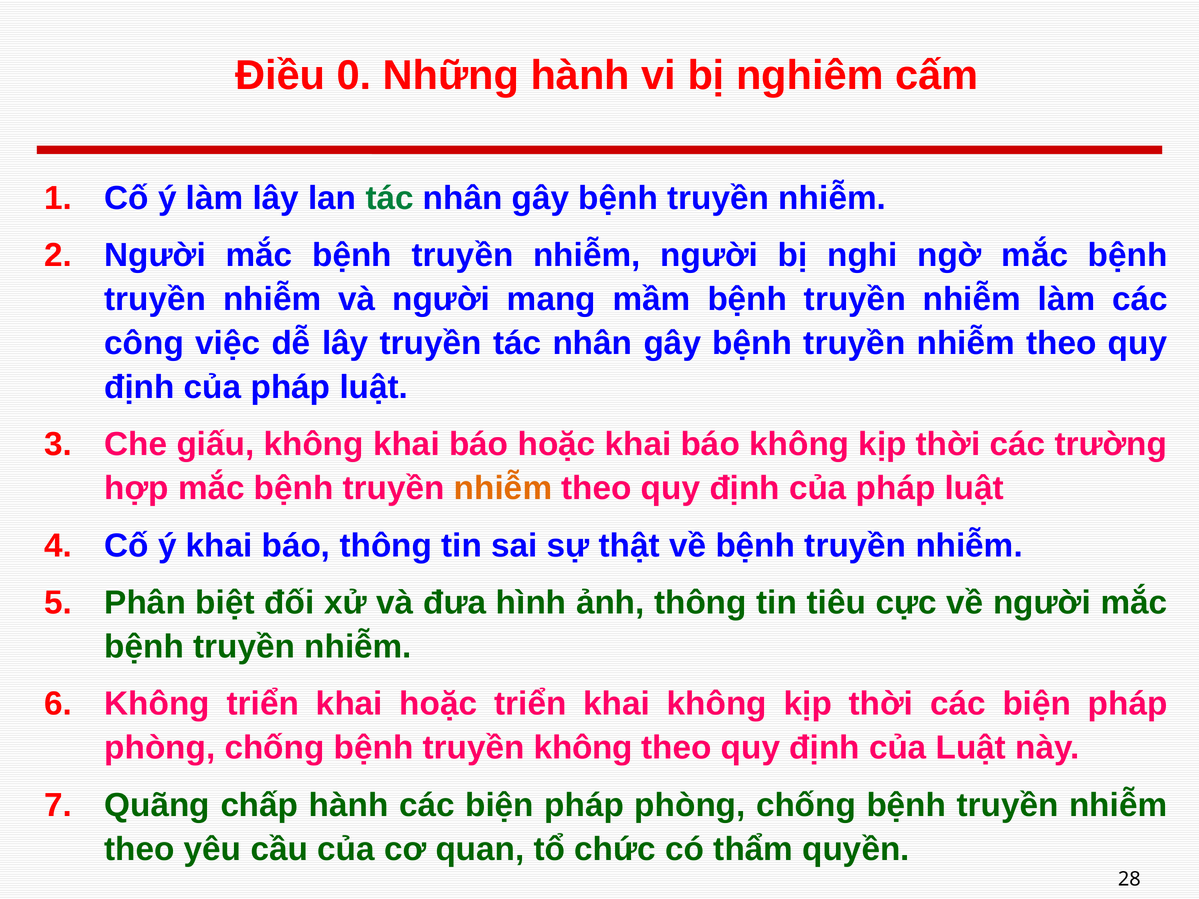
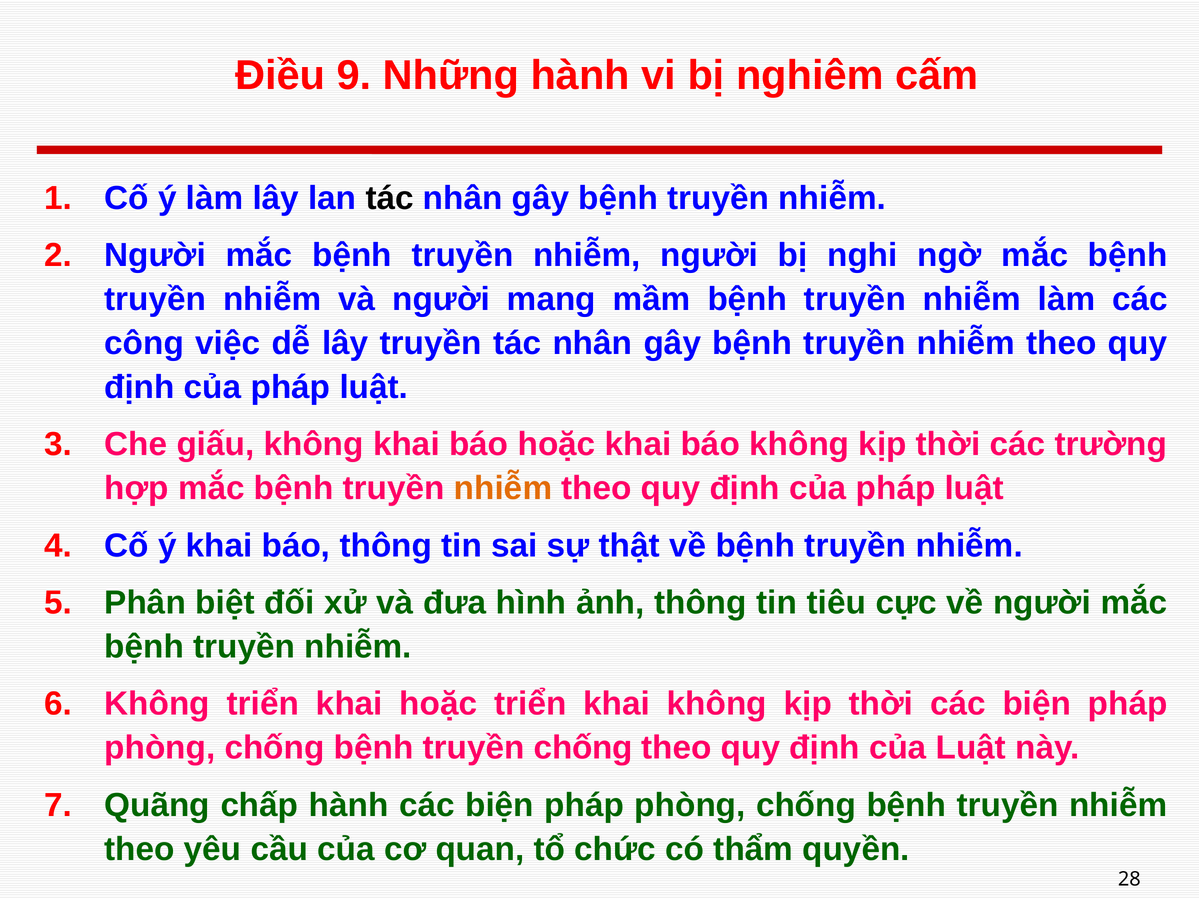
0: 0 -> 9
tác at (390, 198) colour: green -> black
truyền không: không -> chống
